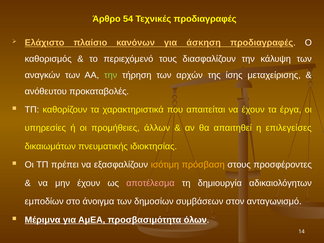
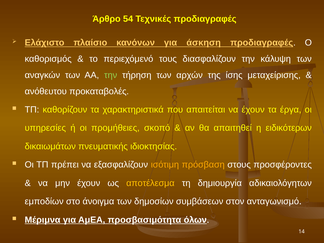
άλλων: άλλων -> σκοπό
επιλεγείσες: επιλεγείσες -> ειδικότερων
αποτέλεσμα colour: pink -> yellow
